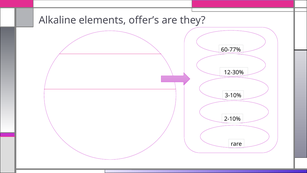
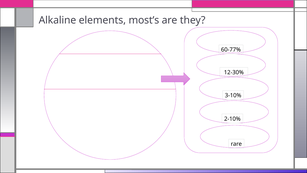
offer’s: offer’s -> most’s
